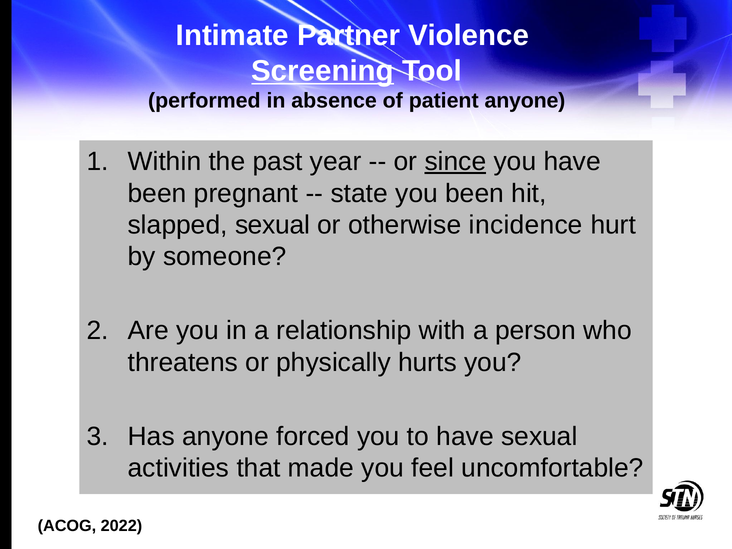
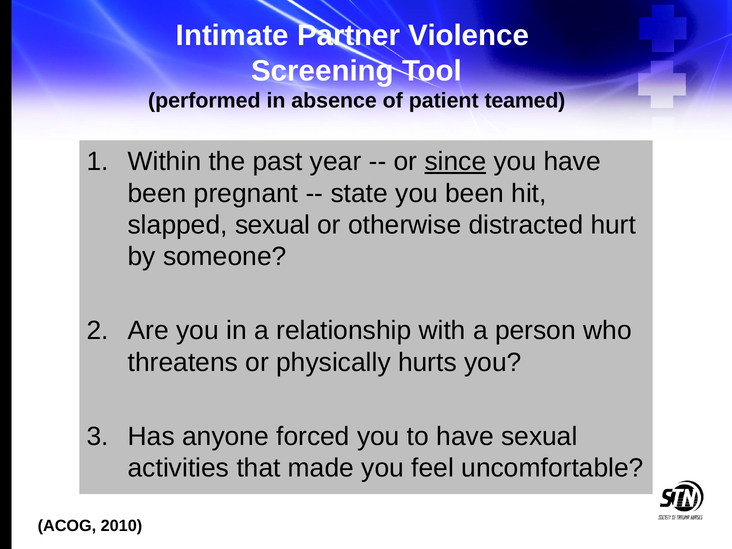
Screening underline: present -> none
patient anyone: anyone -> teamed
incidence: incidence -> distracted
2022: 2022 -> 2010
